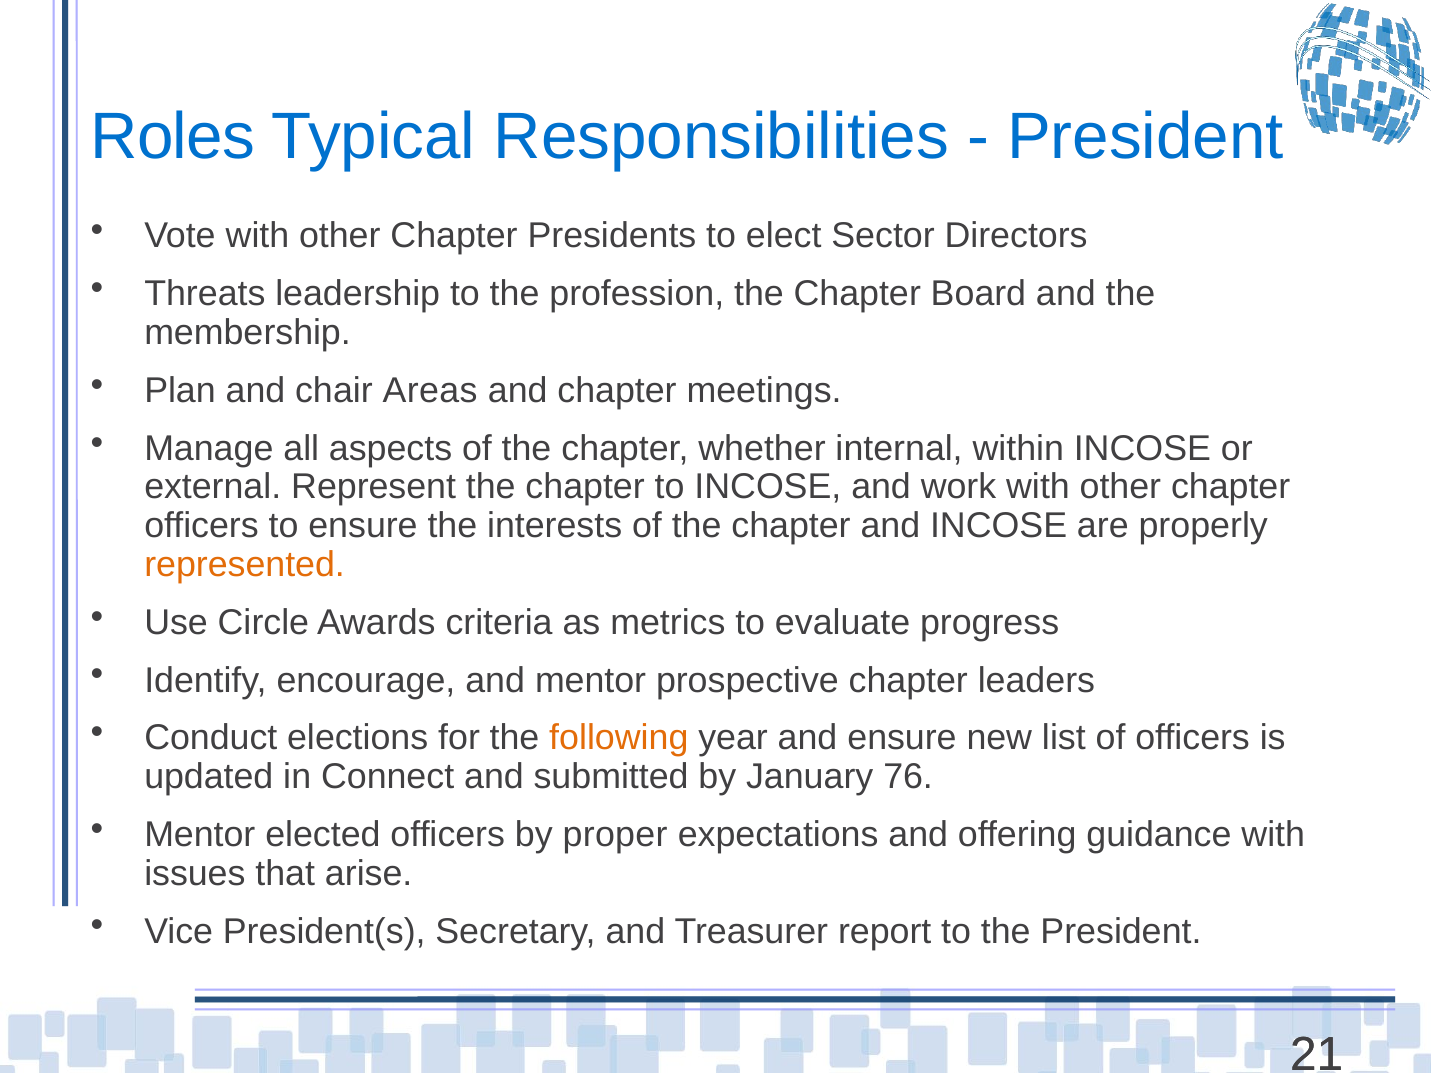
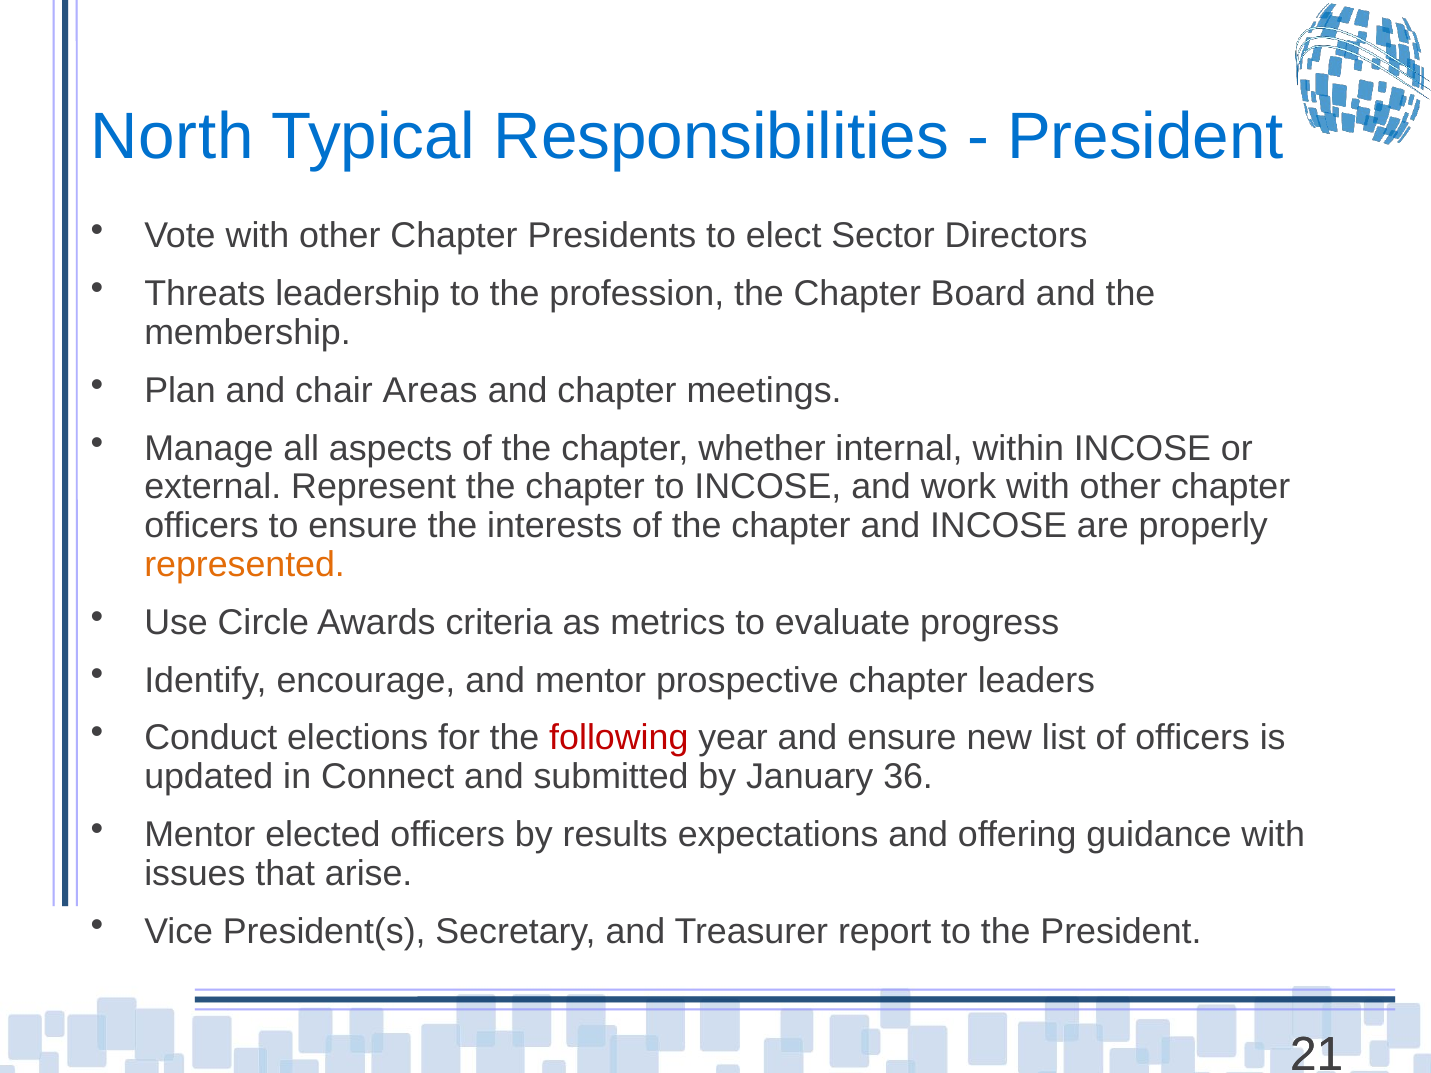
Roles: Roles -> North
following colour: orange -> red
76: 76 -> 36
proper: proper -> results
